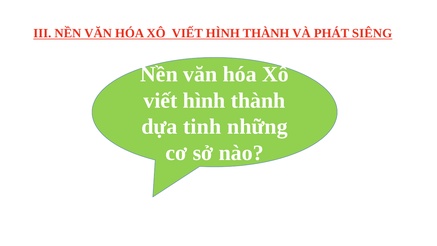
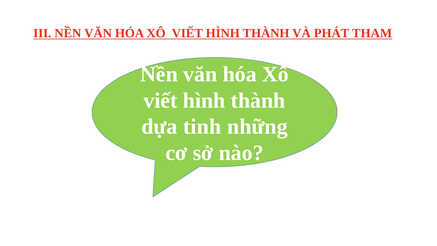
SIÊNG: SIÊNG -> THAM
